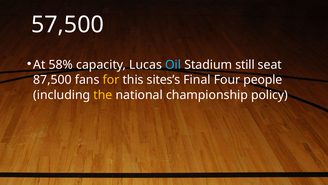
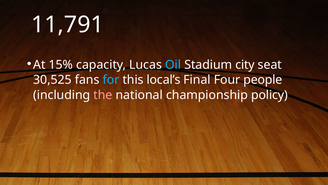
57,500: 57,500 -> 11,791
58%: 58% -> 15%
still: still -> city
87,500: 87,500 -> 30,525
for colour: yellow -> light blue
sites’s: sites’s -> local’s
the colour: yellow -> pink
